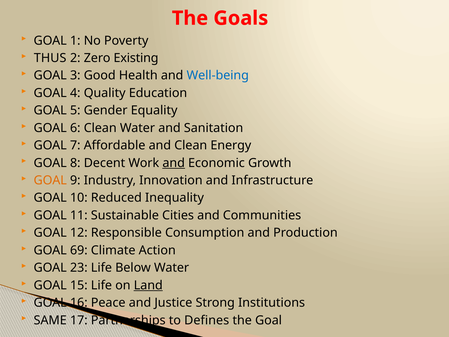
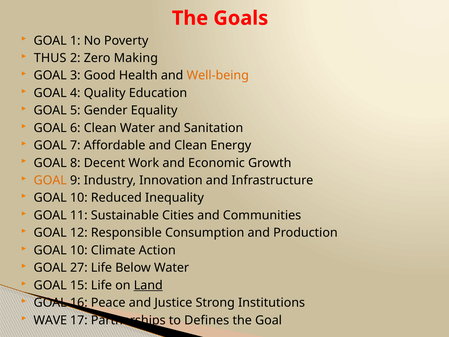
Existing: Existing -> Making
Well-being colour: blue -> orange
and at (174, 163) underline: present -> none
69 at (79, 250): 69 -> 10
23: 23 -> 27
SAME: SAME -> WAVE
